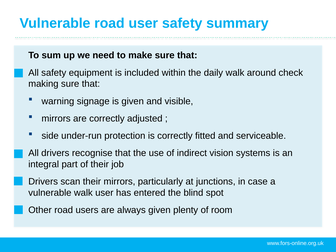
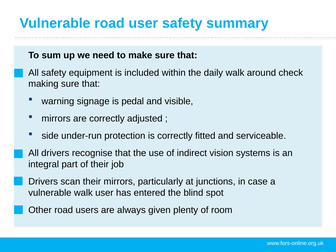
is given: given -> pedal
